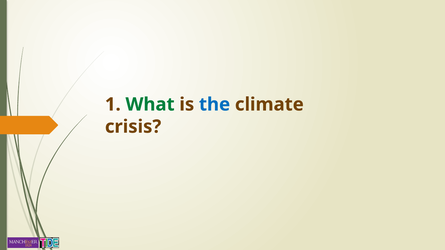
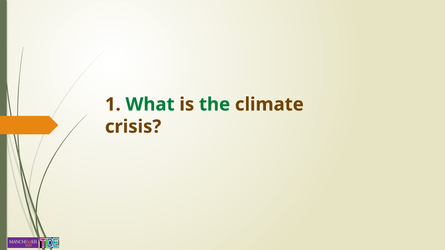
the colour: blue -> green
